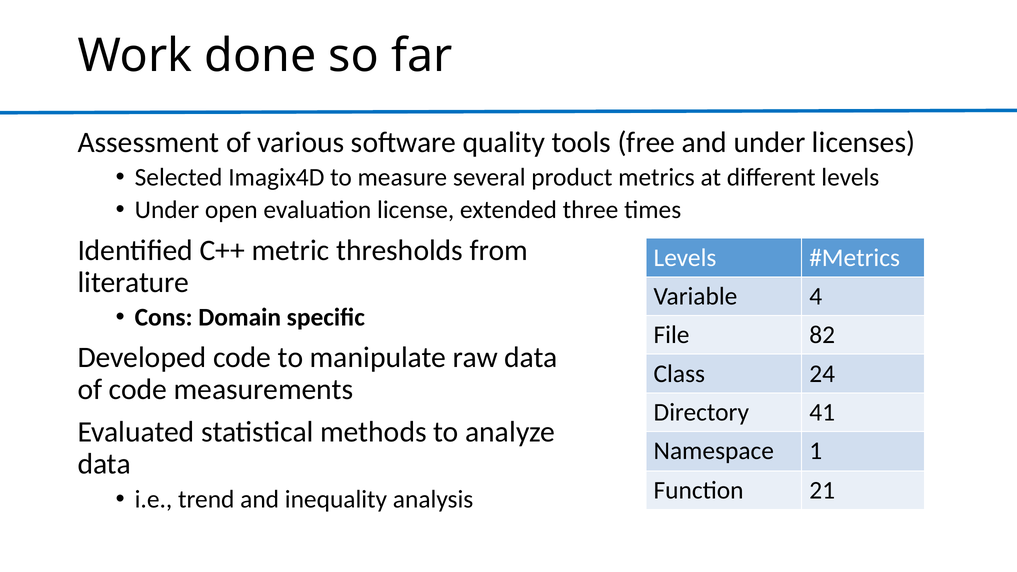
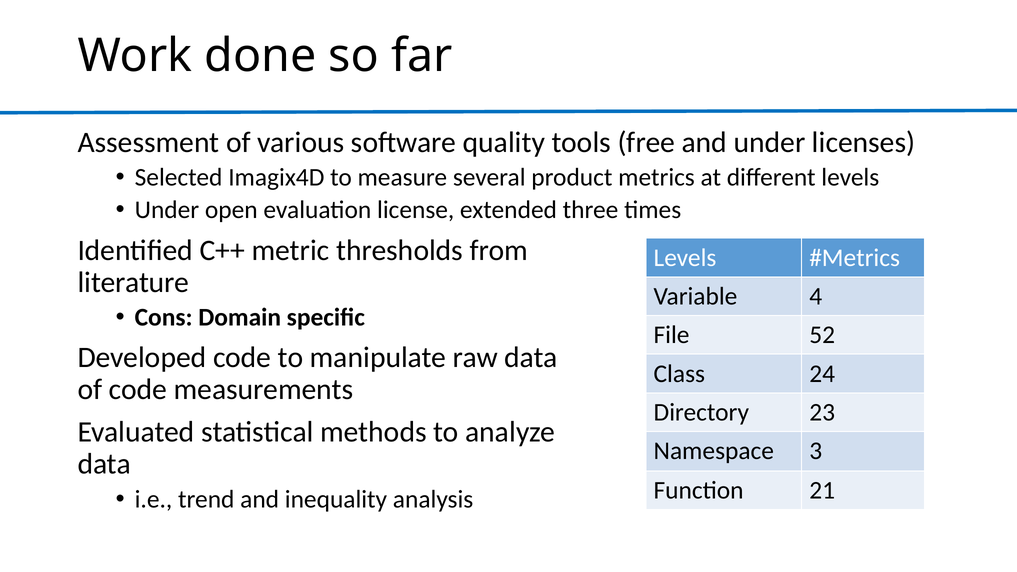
82: 82 -> 52
41: 41 -> 23
1: 1 -> 3
